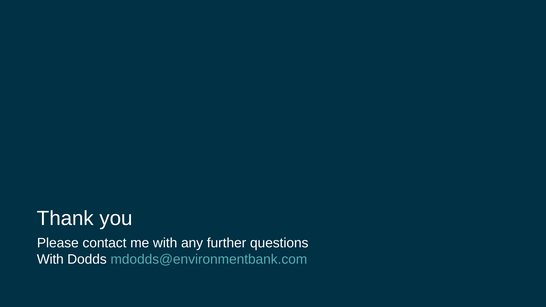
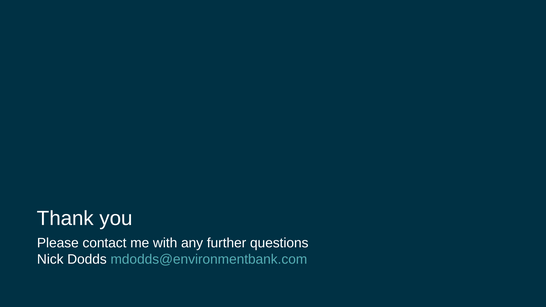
With at (50, 259): With -> Nick
